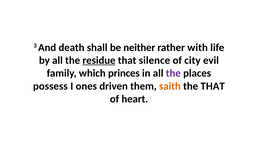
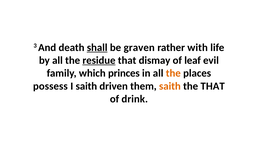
shall underline: none -> present
neither: neither -> graven
silence: silence -> dismay
city: city -> leaf
the at (173, 73) colour: purple -> orange
I ones: ones -> saith
heart: heart -> drink
